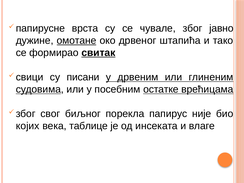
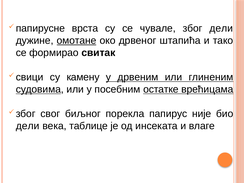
због јавно: јавно -> дели
свитак underline: present -> none
писани: писани -> камену
којих at (28, 126): којих -> дели
